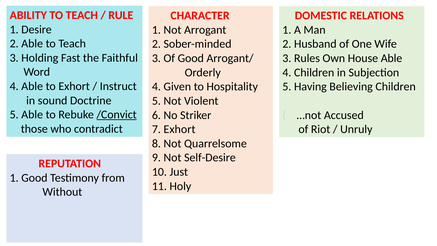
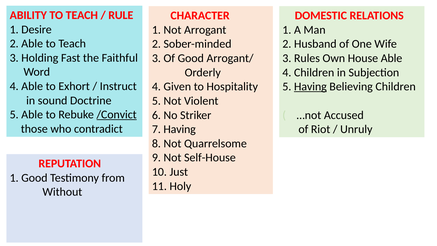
Having at (310, 87) underline: none -> present
7 Exhort: Exhort -> Having
Self-Desire: Self-Desire -> Self-House
